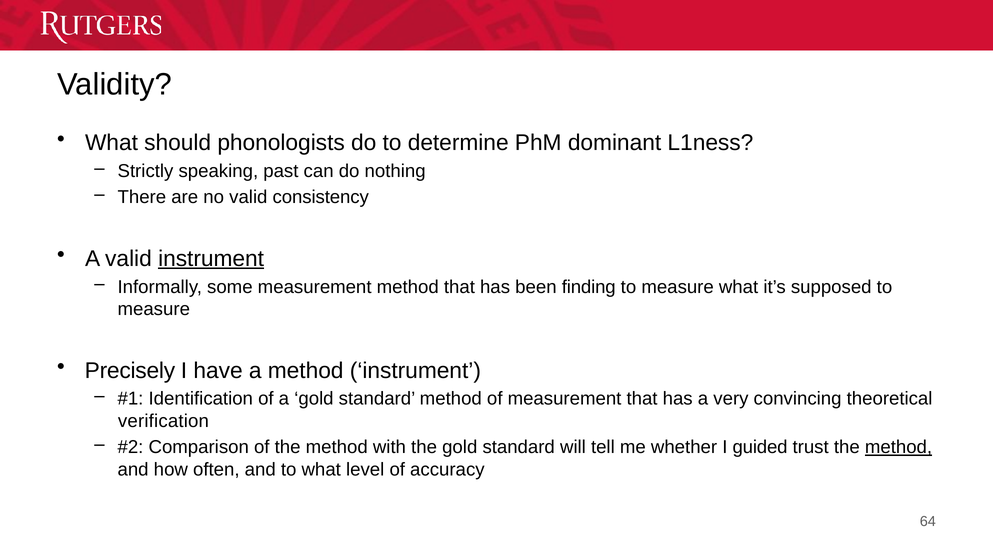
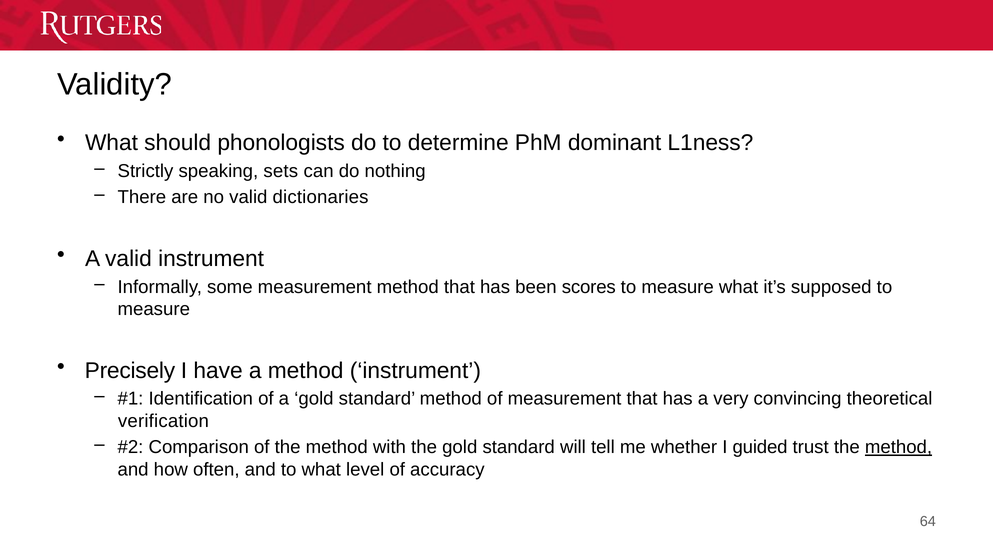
past: past -> sets
consistency: consistency -> dictionaries
instrument at (211, 259) underline: present -> none
finding: finding -> scores
